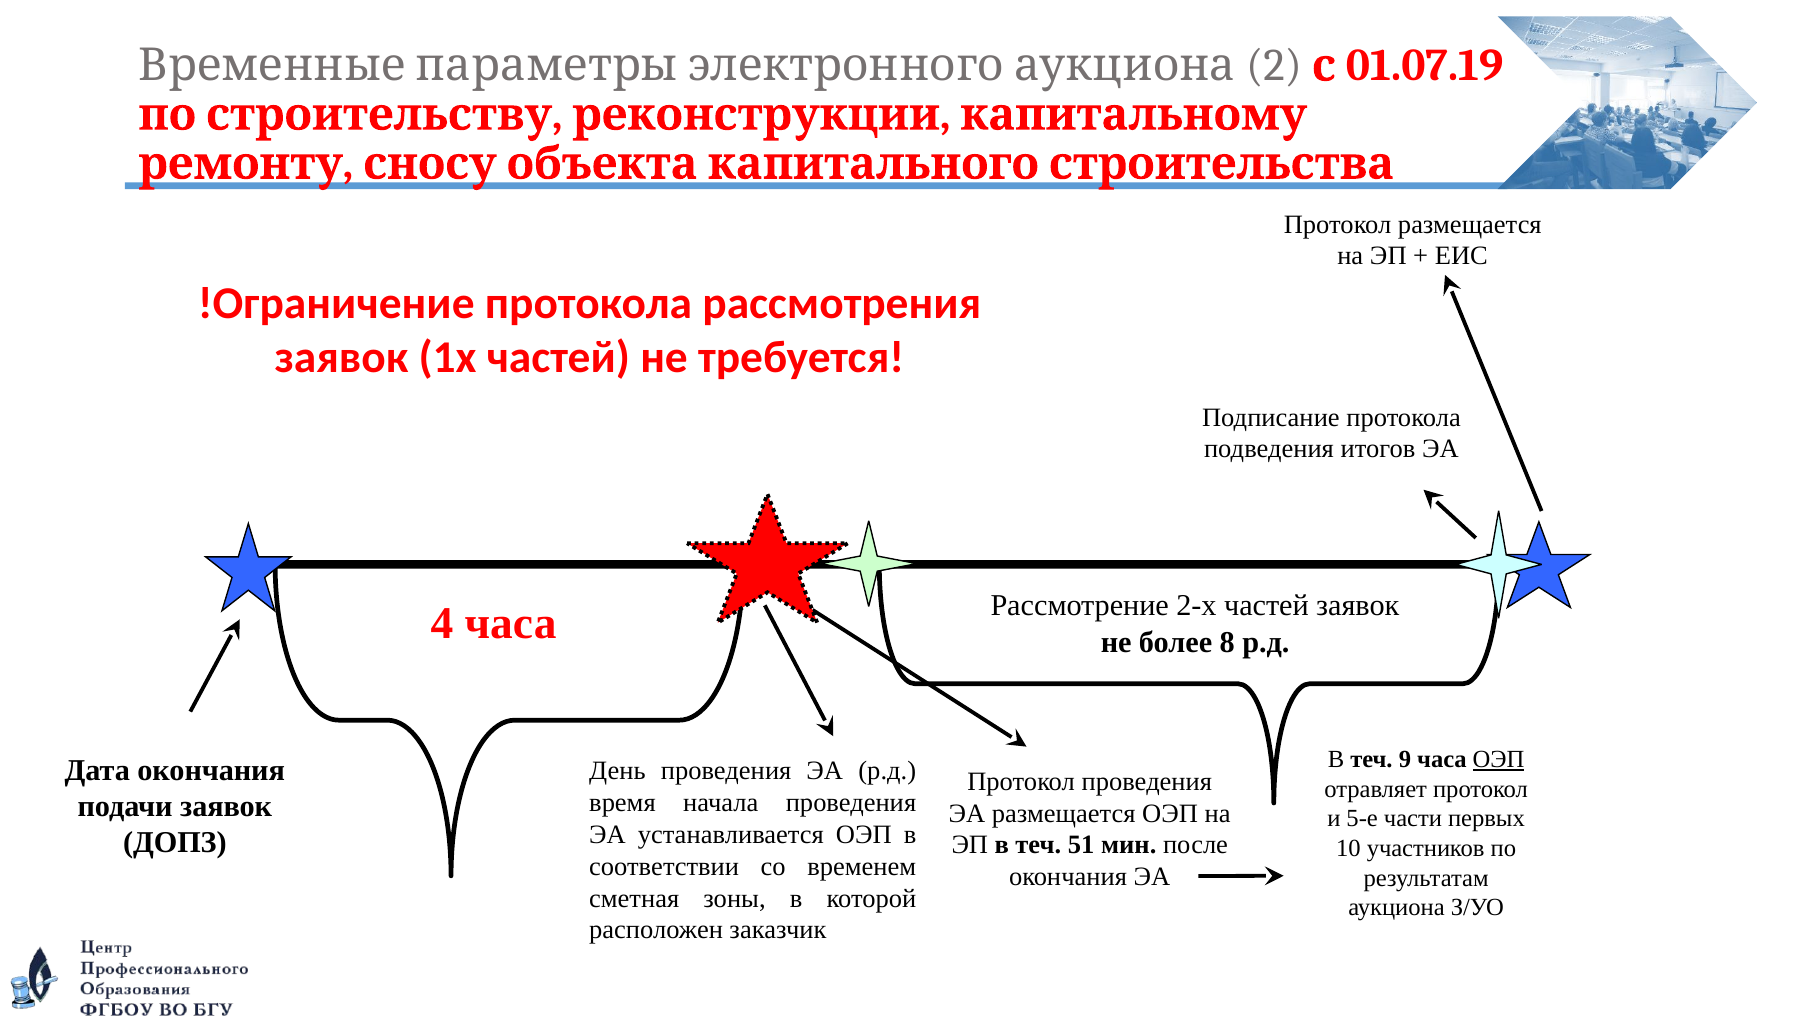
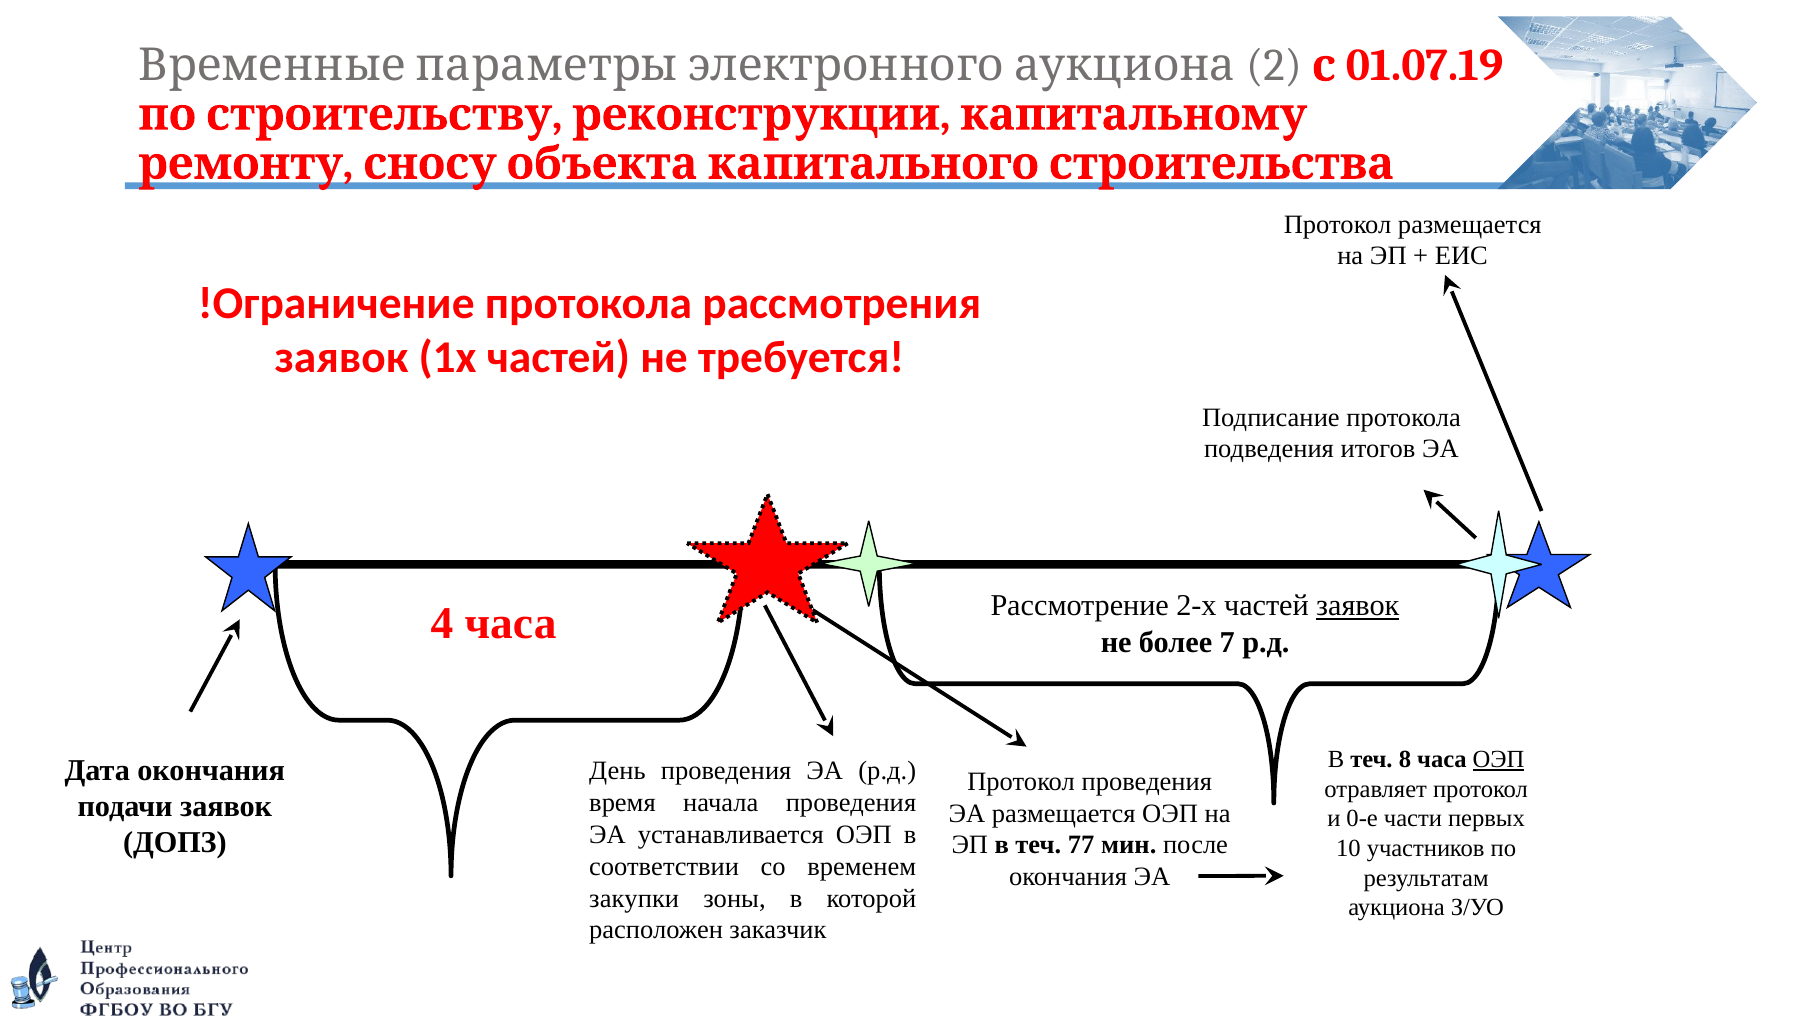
заявок at (1358, 606) underline: none -> present
8: 8 -> 7
9: 9 -> 8
5-е: 5-е -> 0-е
51: 51 -> 77
сметная: сметная -> закупки
